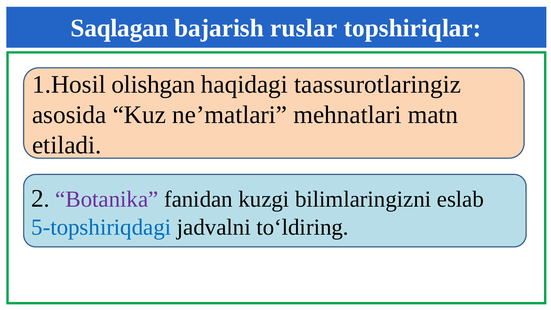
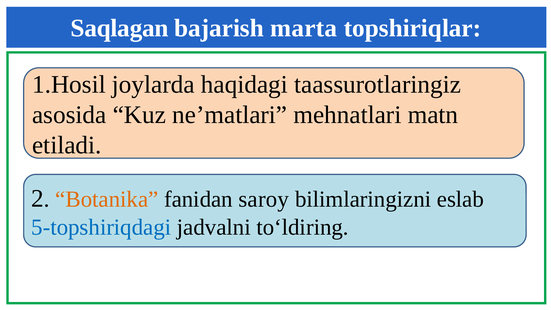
ruslar: ruslar -> marta
olishgan: olishgan -> joylarda
Botanika colour: purple -> orange
kuzgi: kuzgi -> saroy
